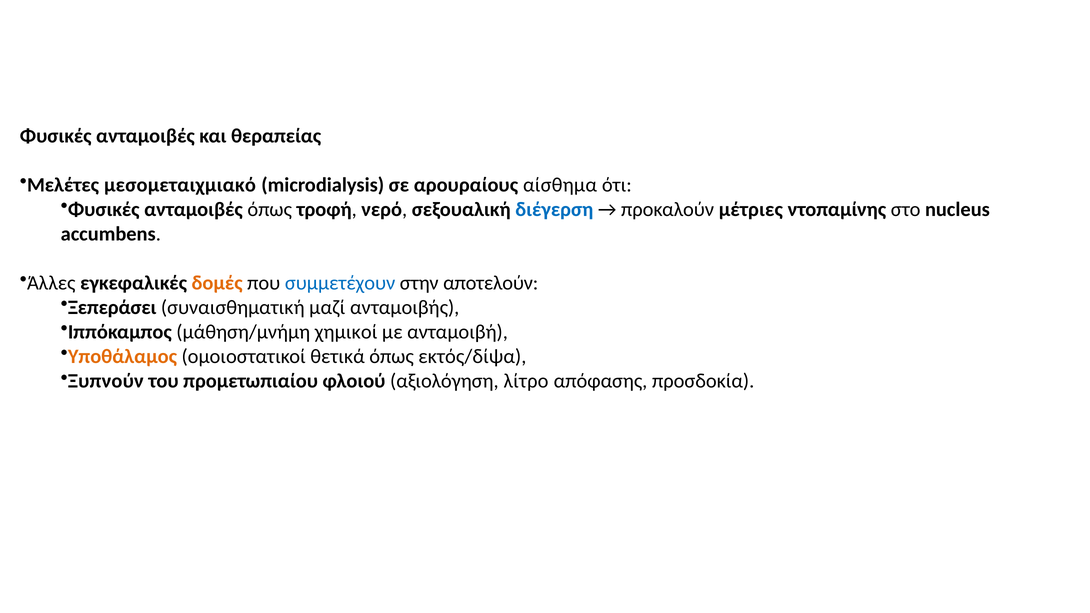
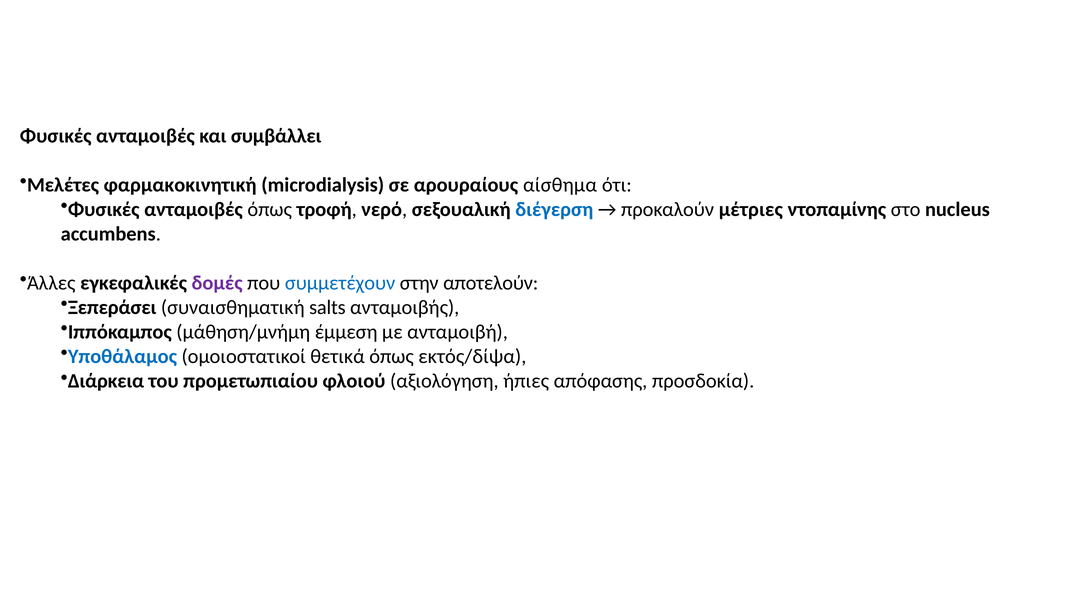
θεραπείας: θεραπείας -> συμβάλλει
μεσομεταιχμιακό: μεσομεταιχμιακό -> φαρμακοκινητική
δομές colour: orange -> purple
μαζί: μαζί -> salts
χημικοί: χημικοί -> έμμεση
Υποθάλαμος colour: orange -> blue
Ξυπνούν: Ξυπνούν -> Διάρκεια
λίτρο: λίτρο -> ήπιες
